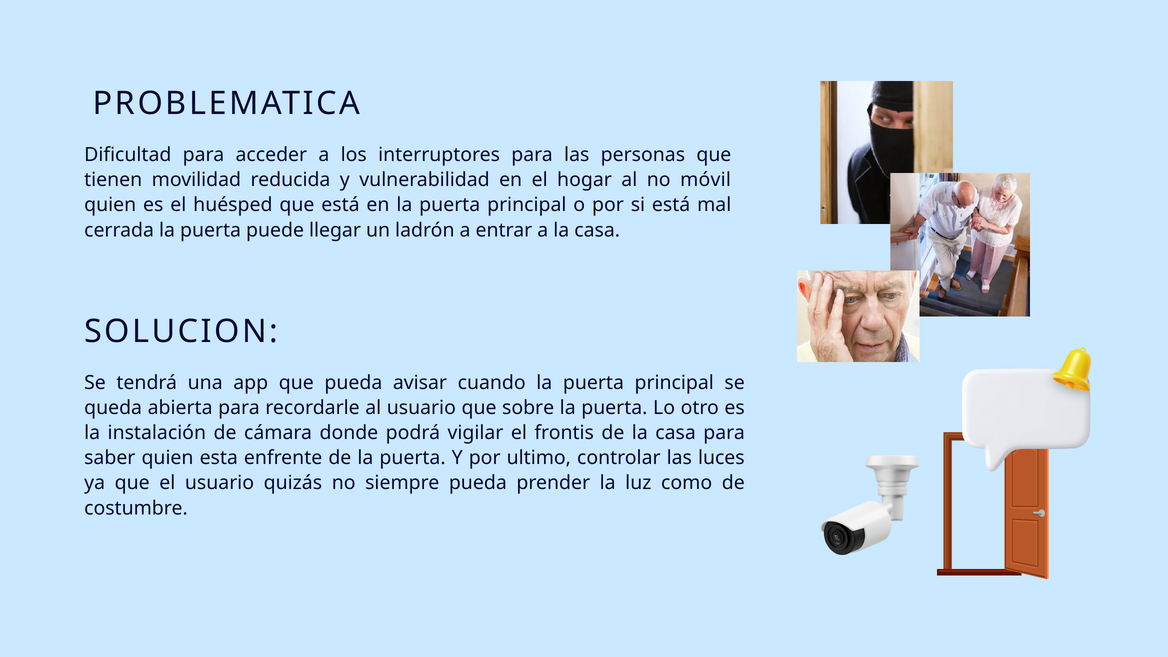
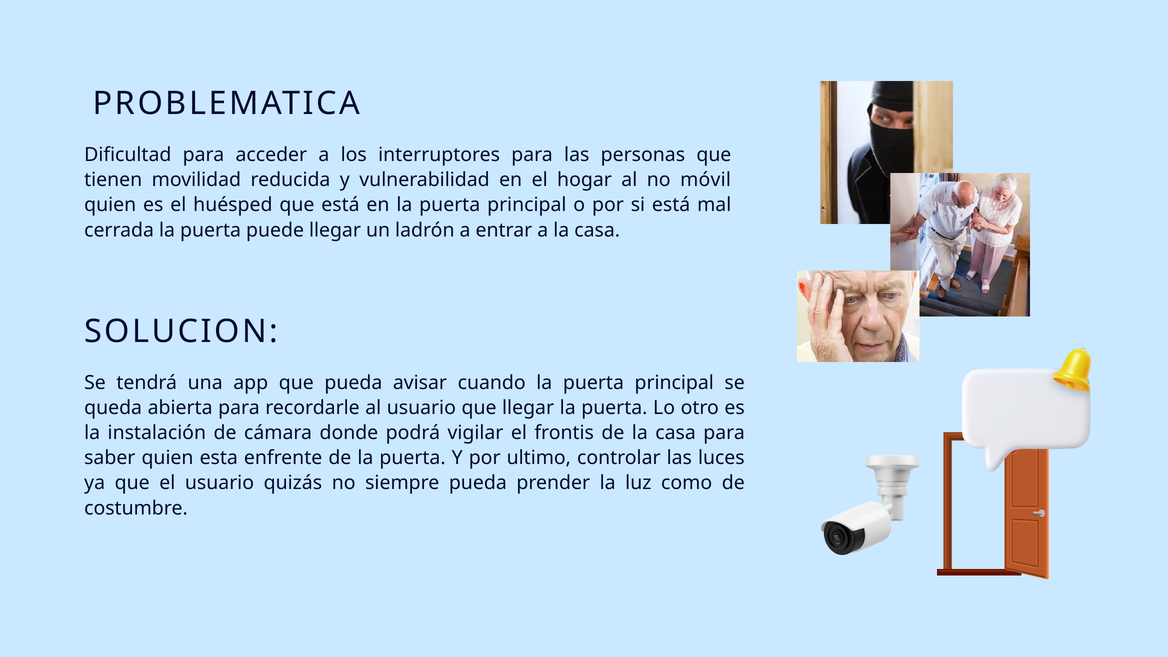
que sobre: sobre -> llegar
